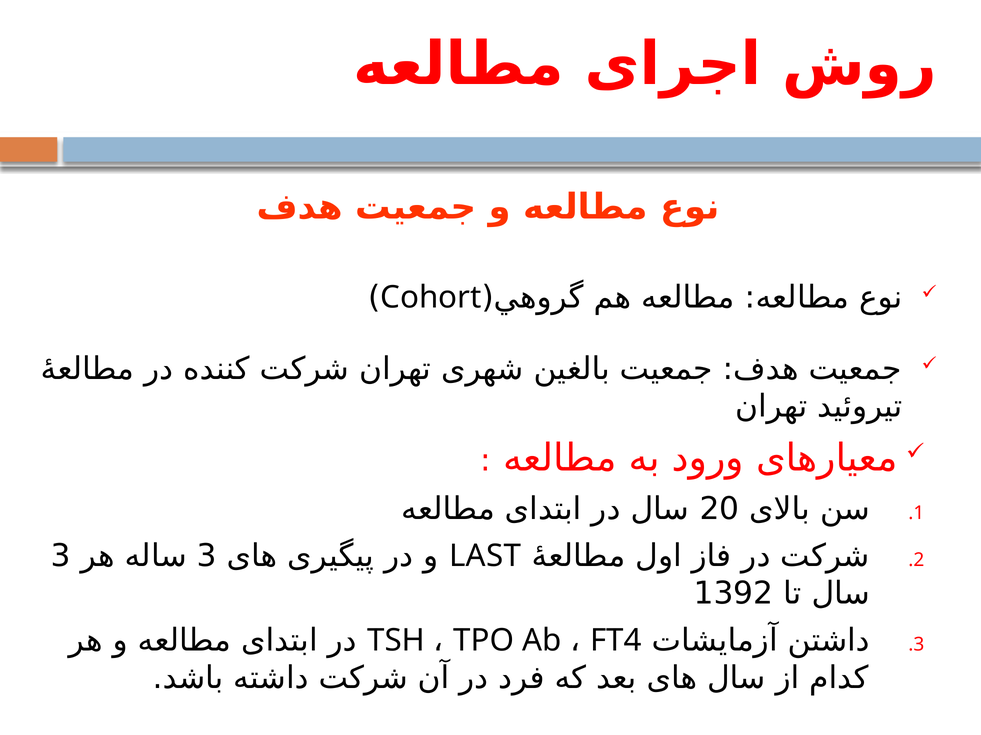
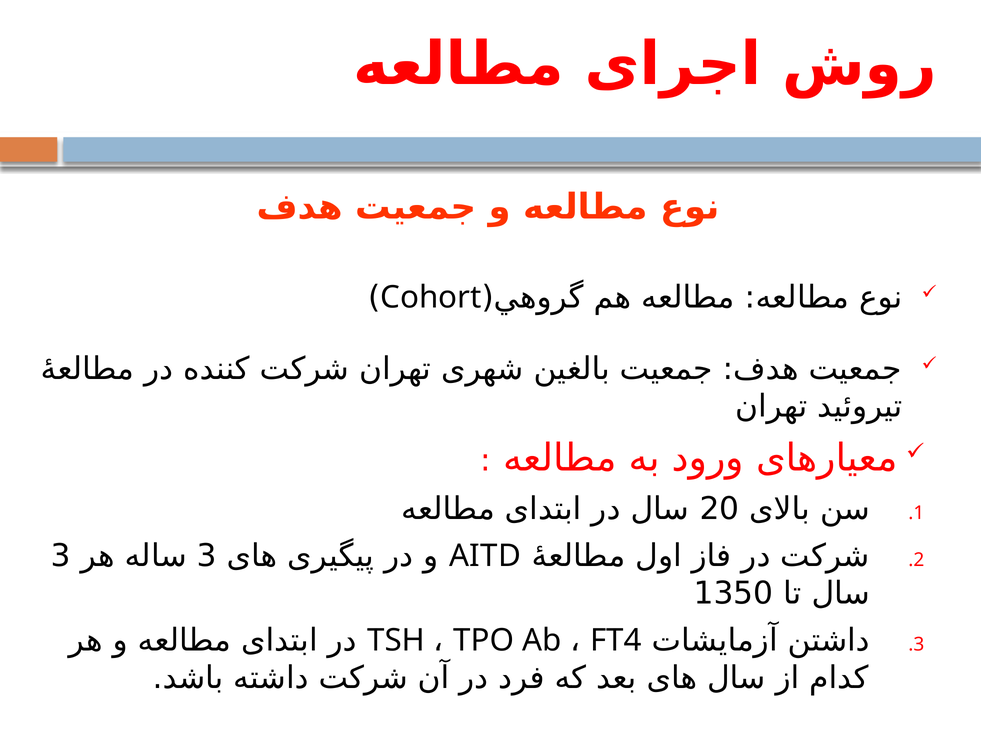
LAST: LAST -> AITD
1392: 1392 -> 1350
